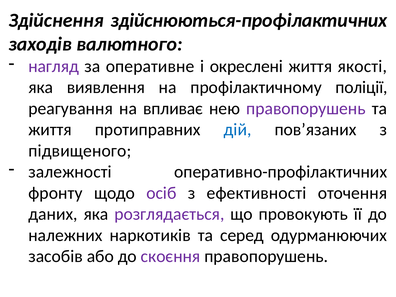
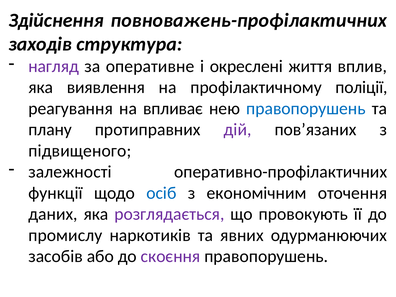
здійснюються-профілактичних: здійснюються-профілактичних -> повноважень-профілактичних
валютного: валютного -> структура
якості: якості -> вплив
правопорушень at (306, 109) colour: purple -> blue
життя at (50, 130): життя -> плану
дій colour: blue -> purple
фронту: фронту -> функції
осіб colour: purple -> blue
ефективності: ефективності -> економічним
належних: належних -> промислу
серед: серед -> явних
